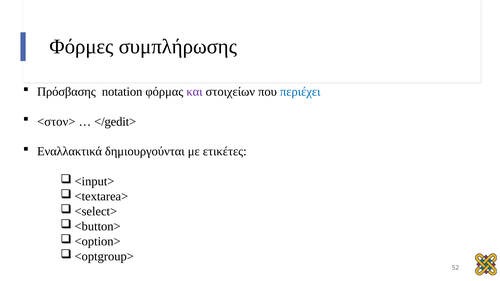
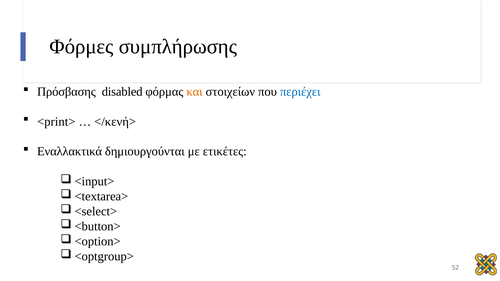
notation: notation -> disabled
και colour: purple -> orange
<στον>: <στον> -> <print>
</gedit>: </gedit> -> </κενή>
